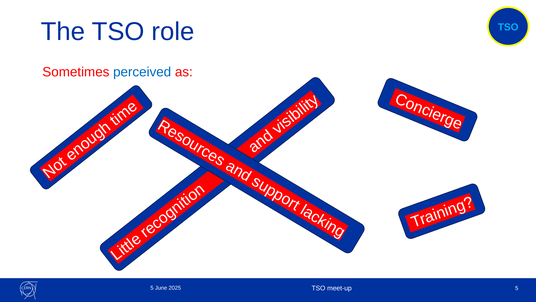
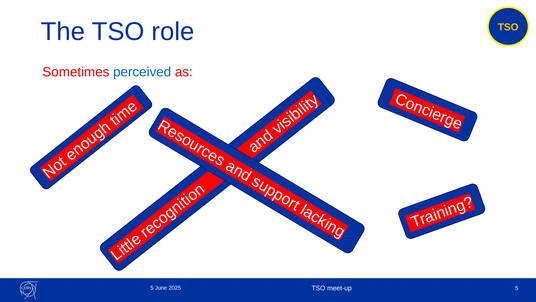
TSO at (508, 27) colour: light blue -> yellow
